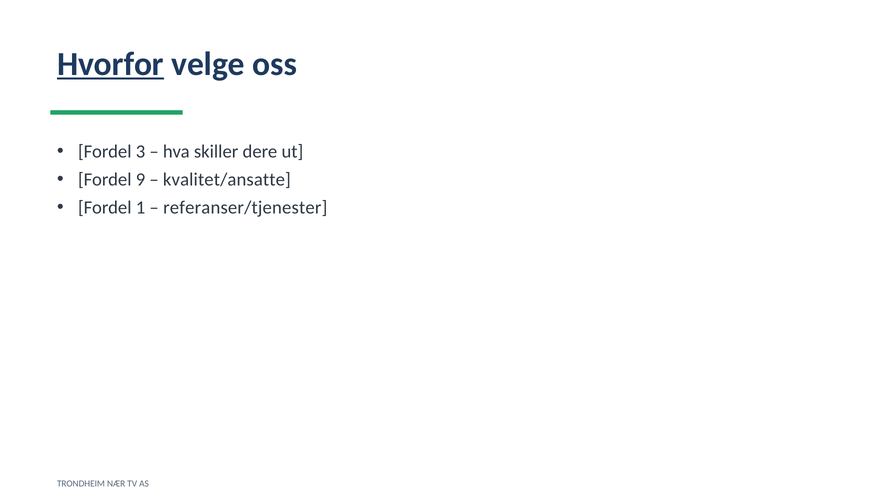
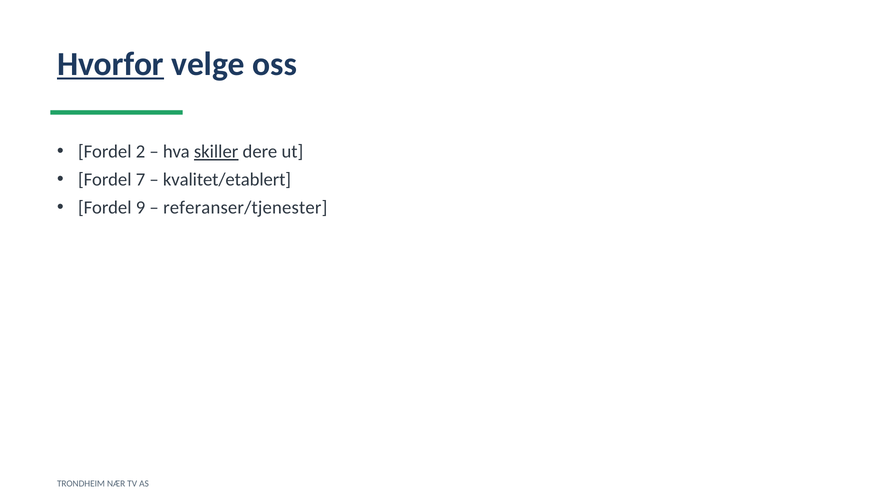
3: 3 -> 2
skiller underline: none -> present
9: 9 -> 7
kvalitet/ansatte: kvalitet/ansatte -> kvalitet/etablert
1: 1 -> 9
